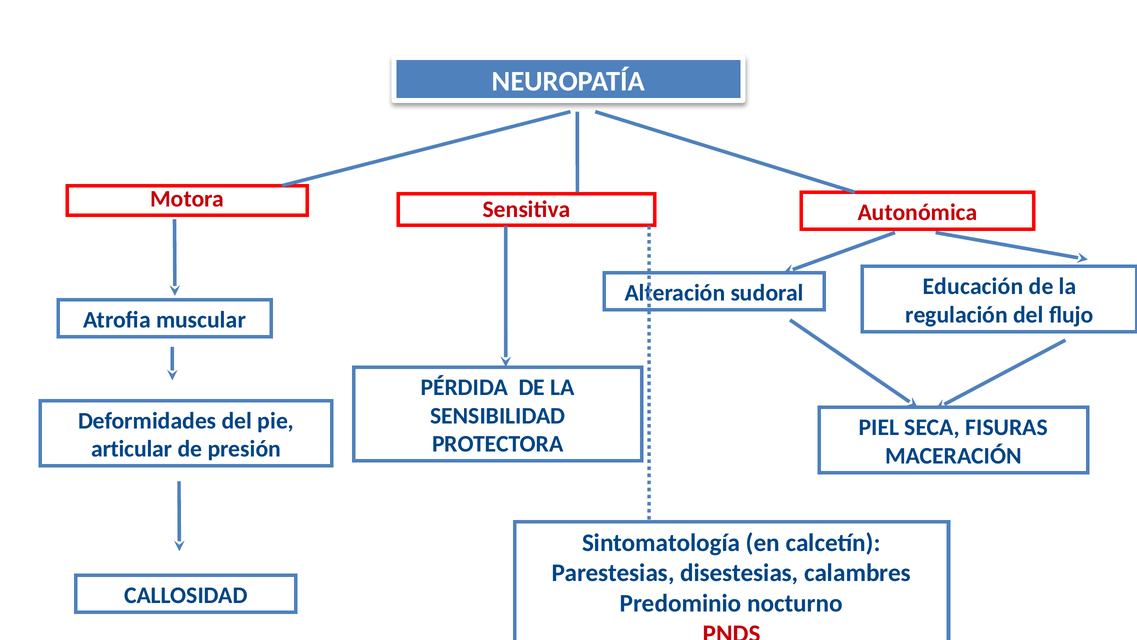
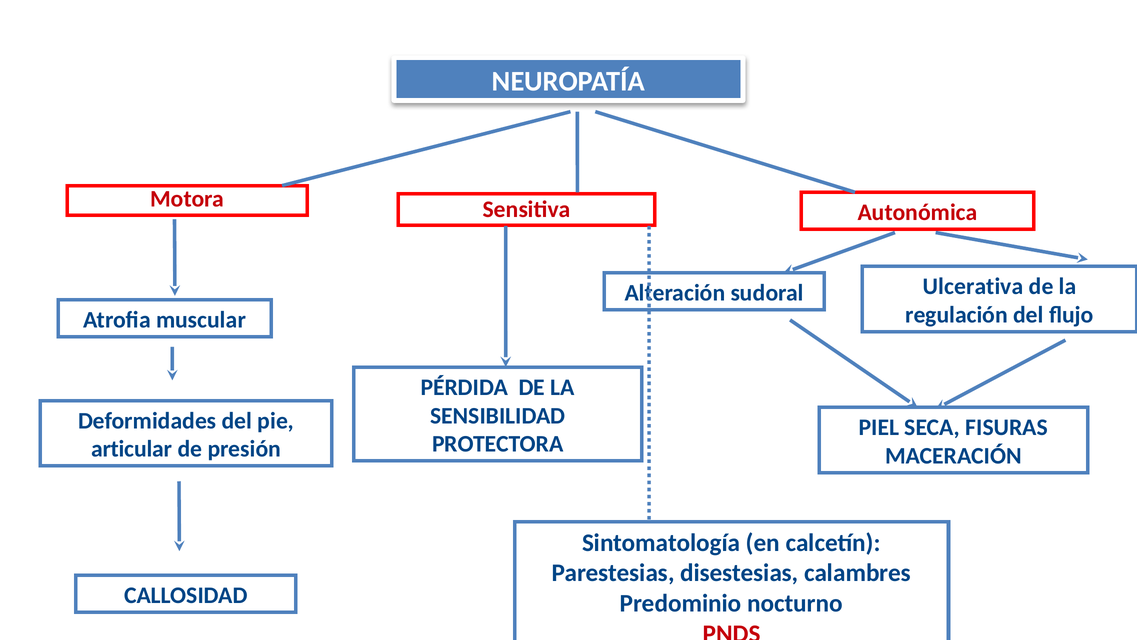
Educación: Educación -> Ulcerativa
